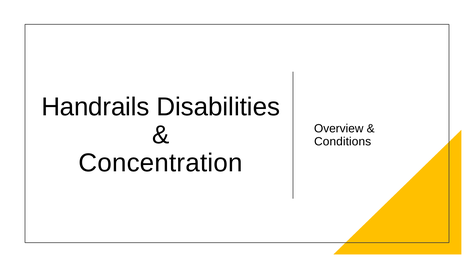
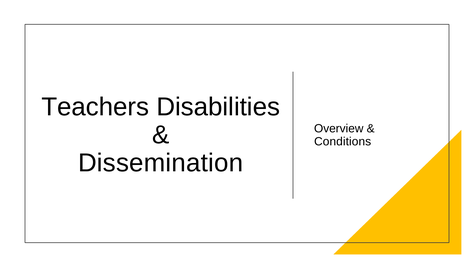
Handrails: Handrails -> Teachers
Concentration: Concentration -> Dissemination
